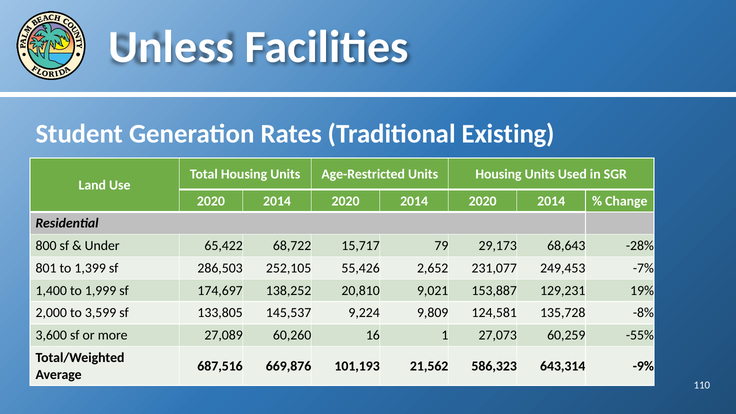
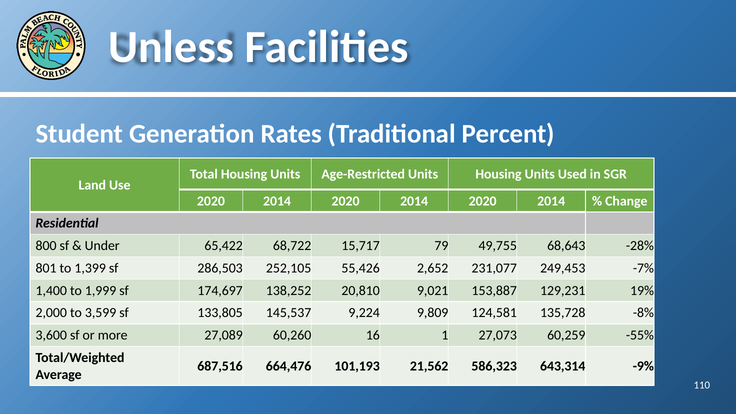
Existing: Existing -> Percent
29,173: 29,173 -> 49,755
669,876: 669,876 -> 664,476
